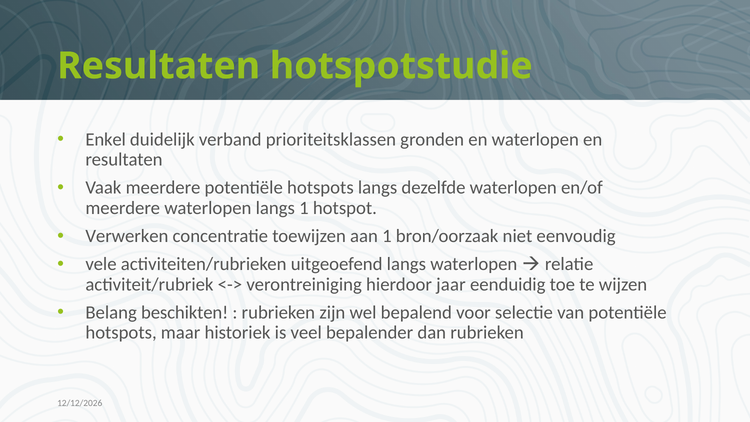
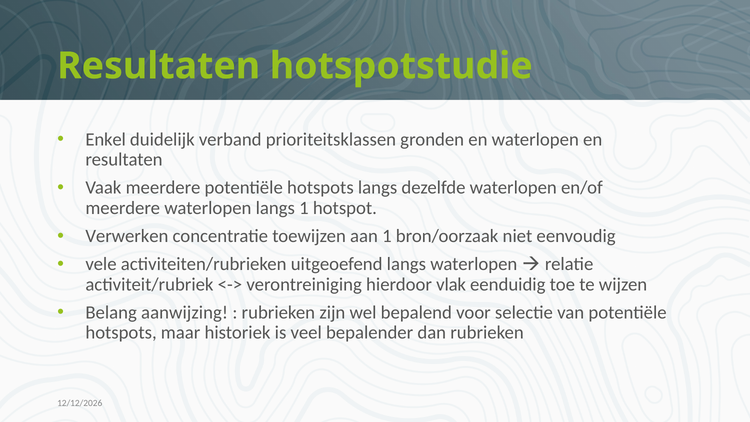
jaar: jaar -> vlak
beschikten: beschikten -> aanwijzing
